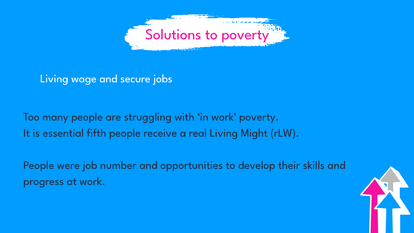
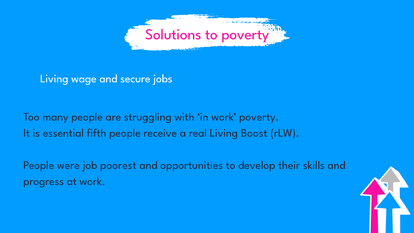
Might: Might -> Boost
number: number -> poorest
